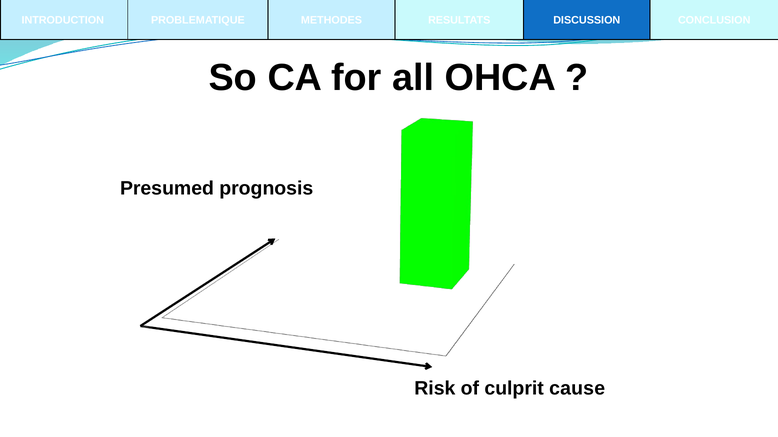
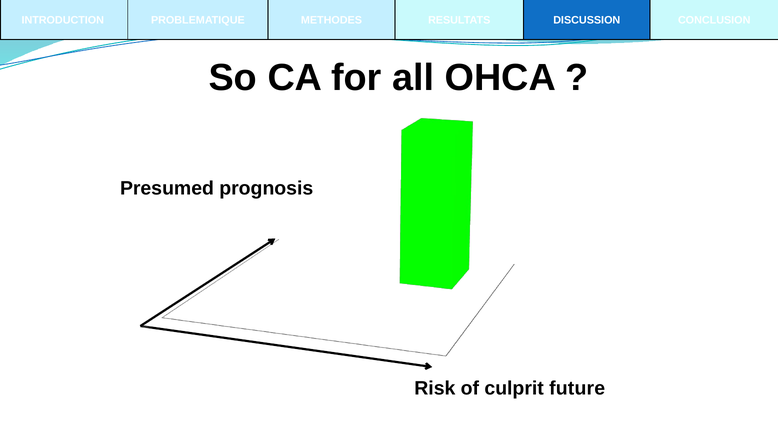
cause: cause -> future
